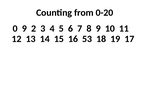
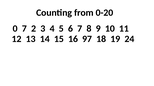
0 9: 9 -> 7
53: 53 -> 97
17: 17 -> 24
